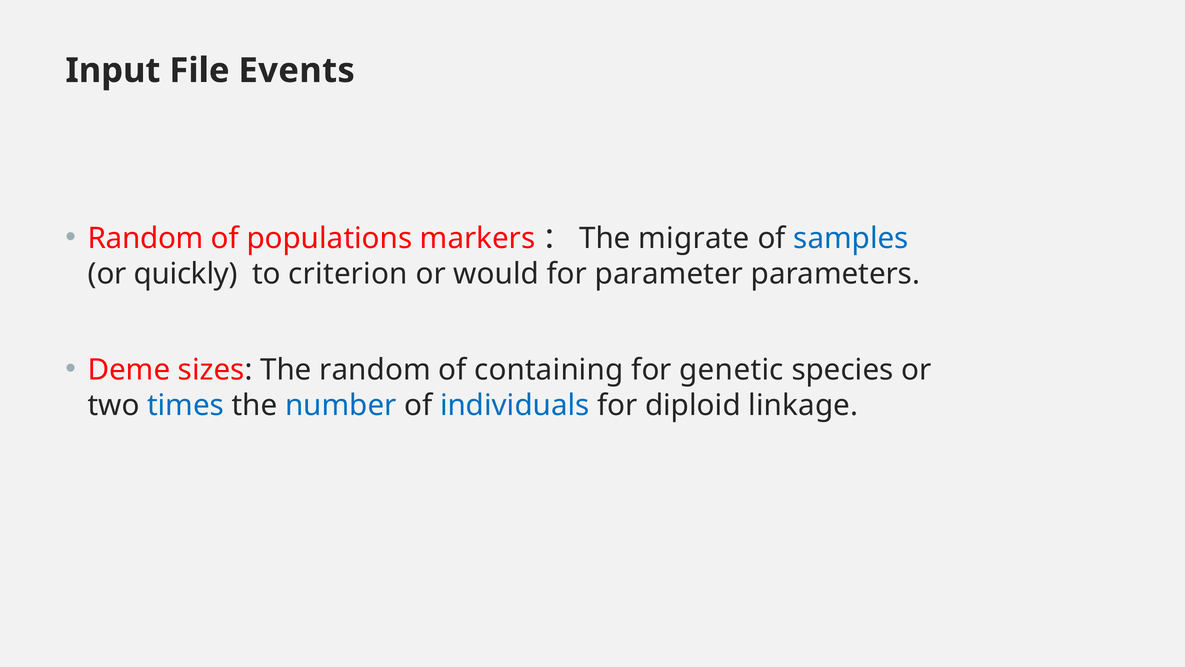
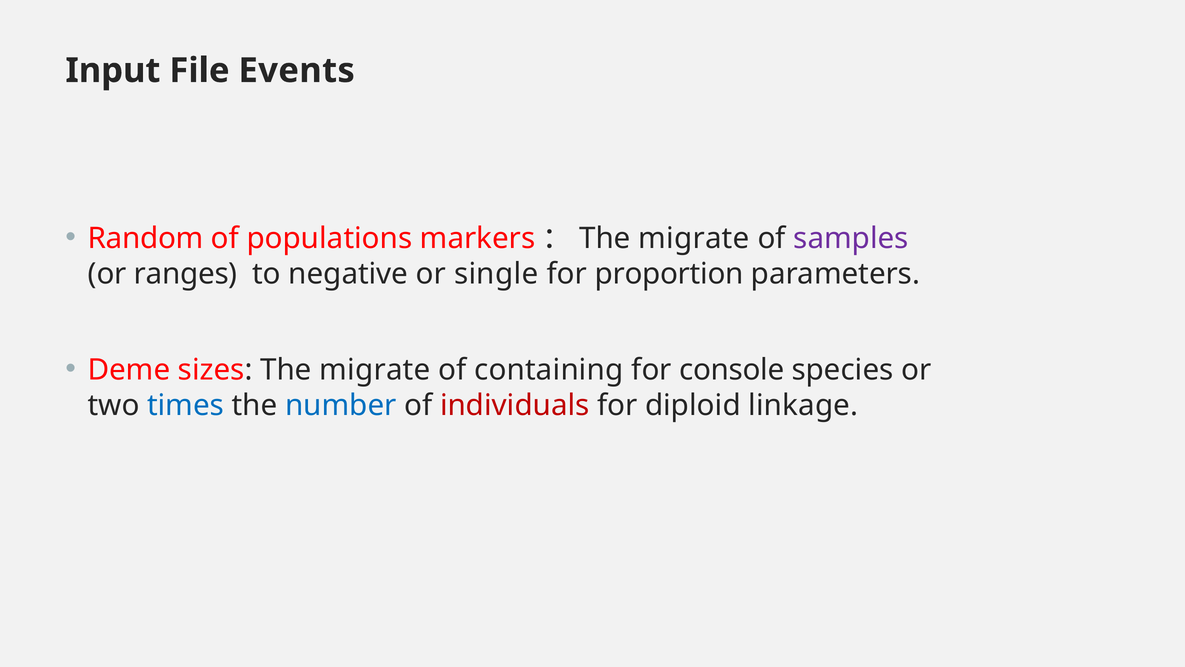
samples colour: blue -> purple
quickly: quickly -> ranges
criterion: criterion -> negative
would: would -> single
parameter: parameter -> proportion
sizes The random: random -> migrate
genetic: genetic -> console
individuals colour: blue -> red
